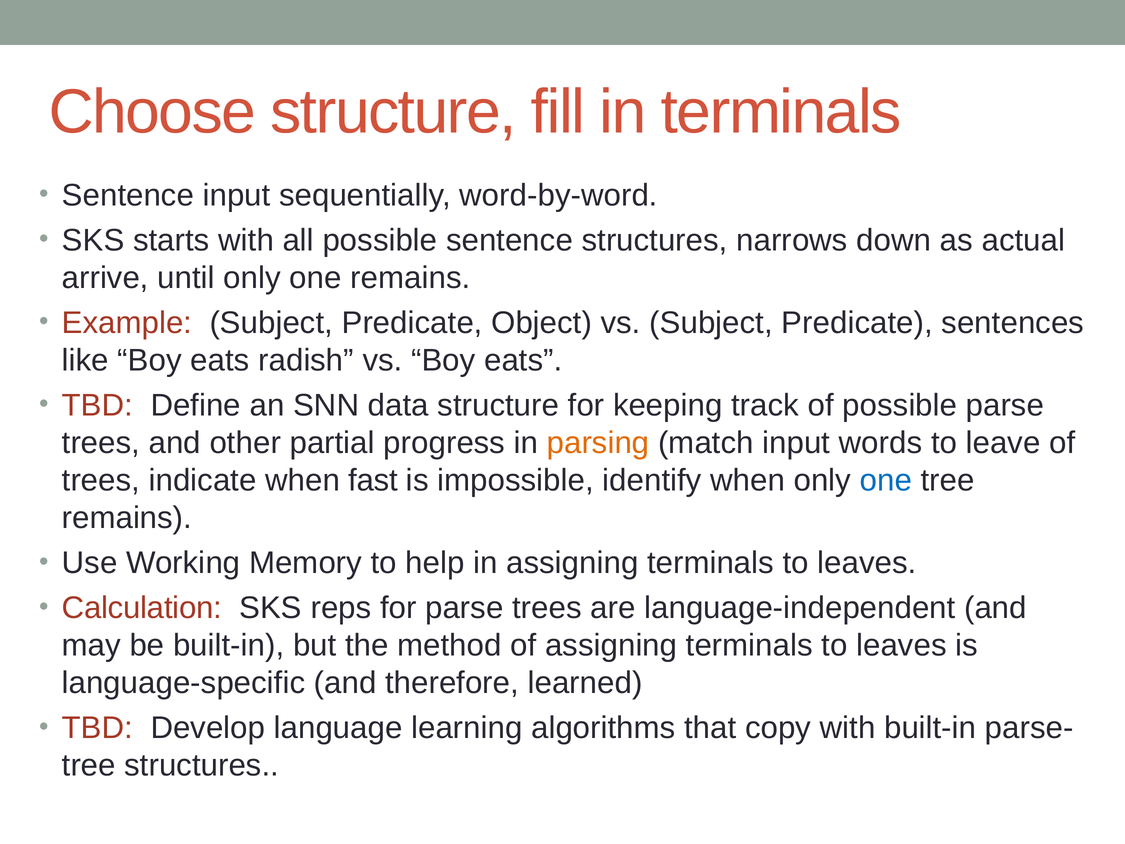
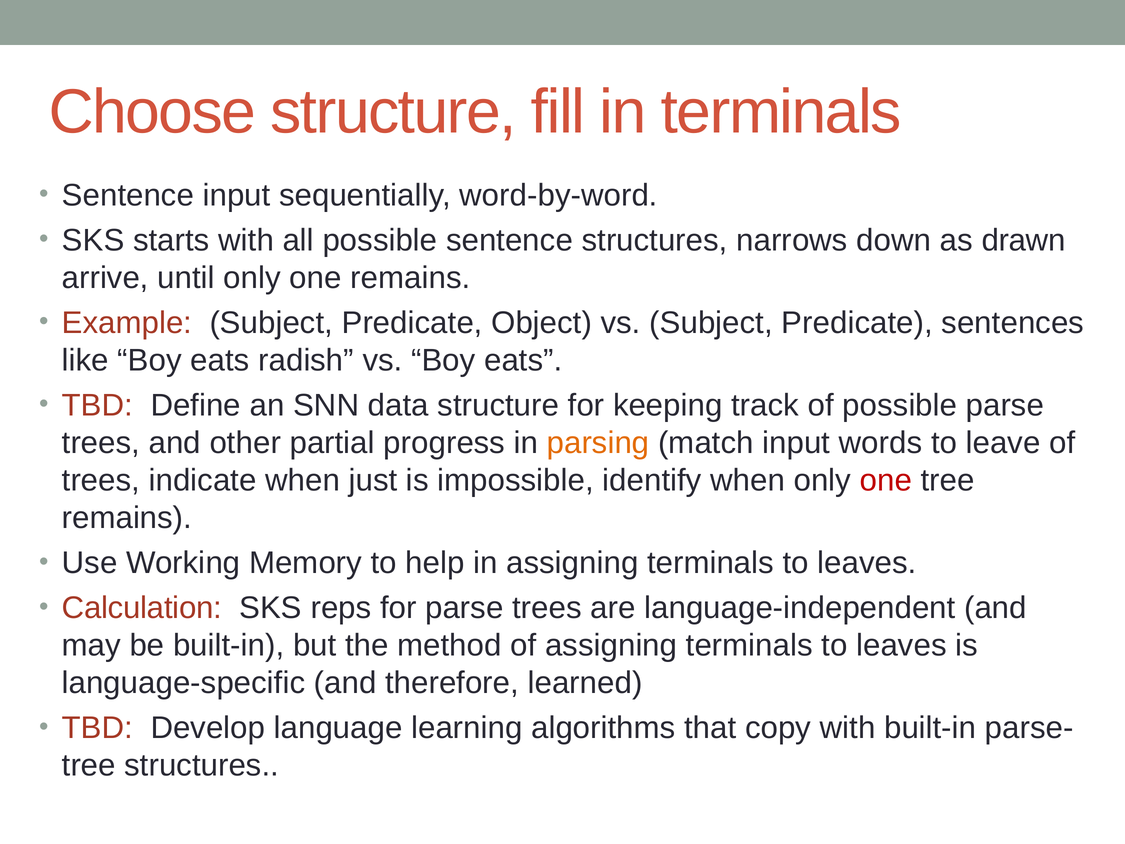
actual: actual -> drawn
fast: fast -> just
one at (886, 480) colour: blue -> red
